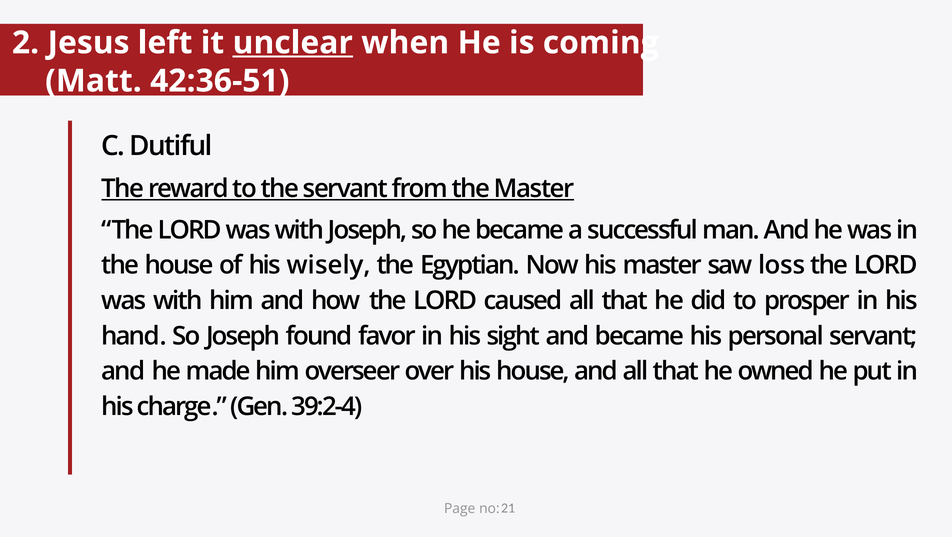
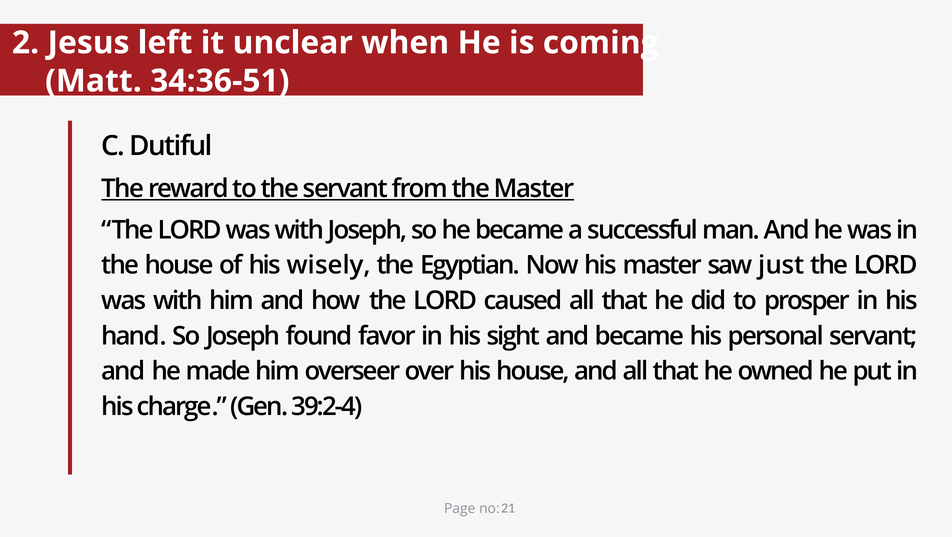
unclear underline: present -> none
42:36-51: 42:36-51 -> 34:36-51
loss: loss -> just
